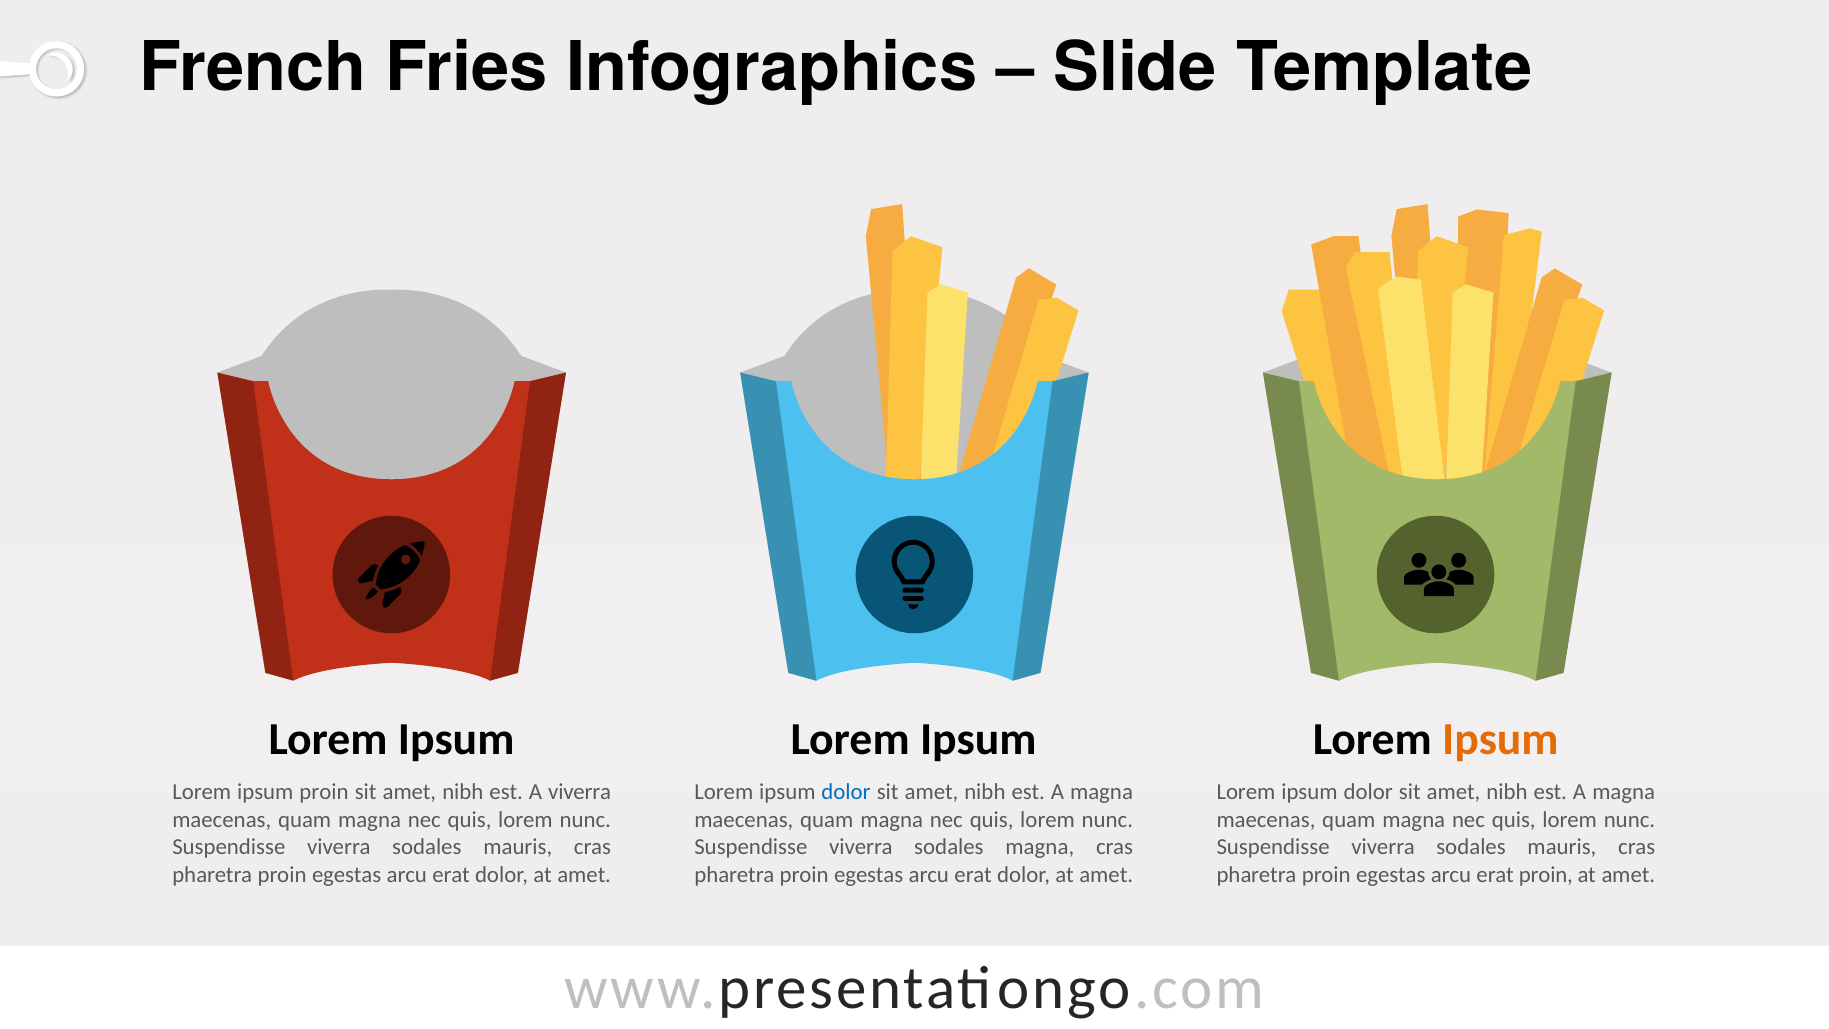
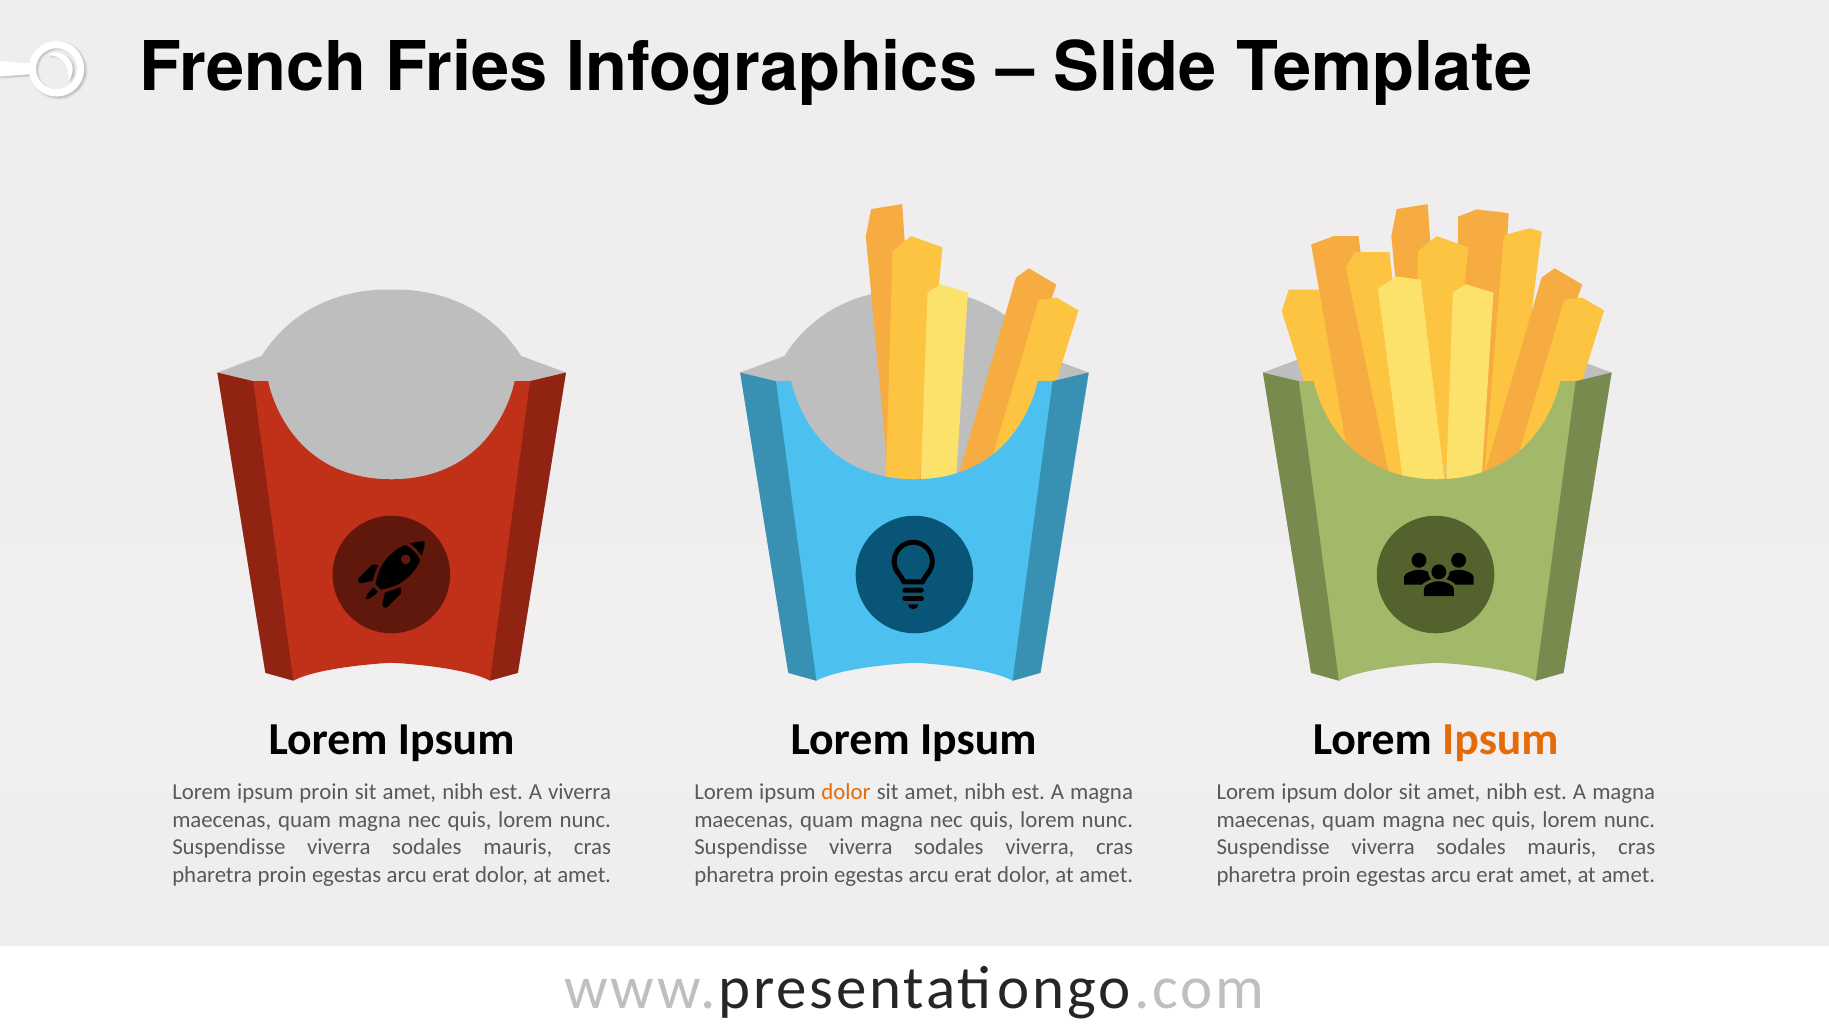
dolor at (846, 792) colour: blue -> orange
sodales magna: magna -> viverra
erat proin: proin -> amet
